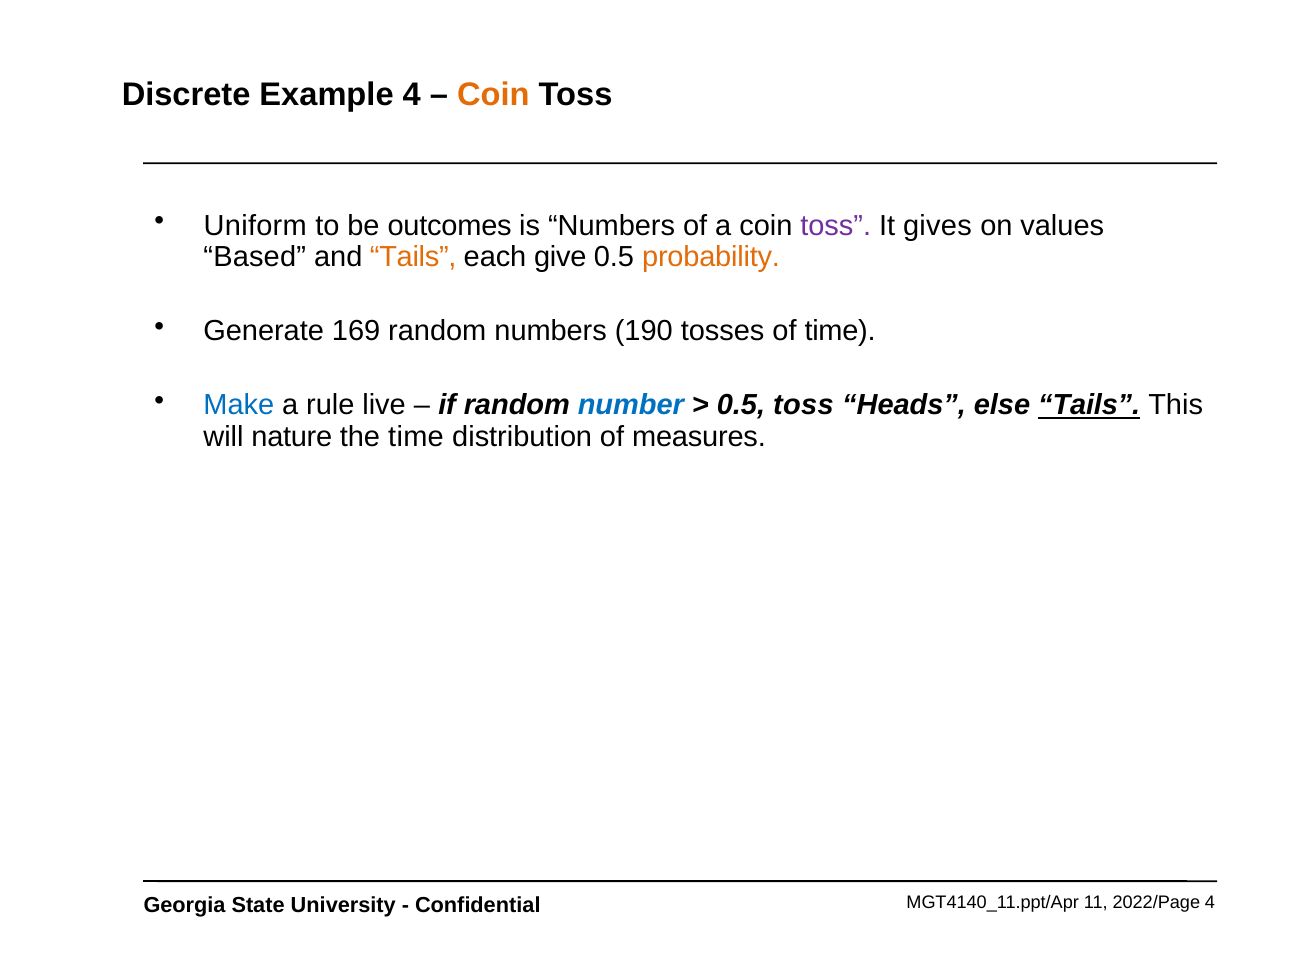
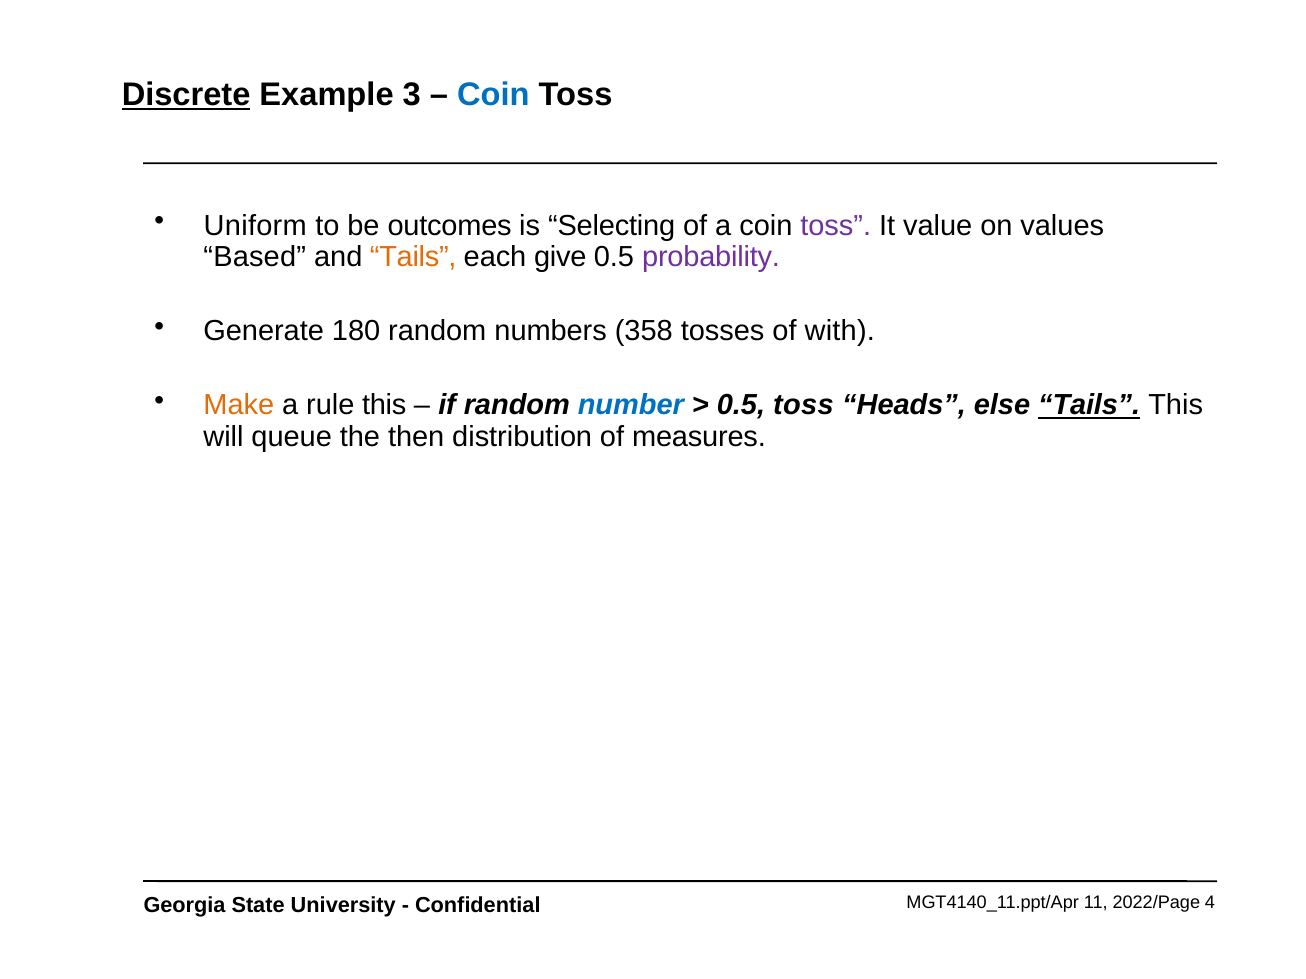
Discrete underline: none -> present
Example 4: 4 -> 3
Coin at (493, 95) colour: orange -> blue
is Numbers: Numbers -> Selecting
gives: gives -> value
probability colour: orange -> purple
169: 169 -> 180
190: 190 -> 358
of time: time -> with
Make colour: blue -> orange
rule live: live -> this
nature: nature -> queue
the time: time -> then
